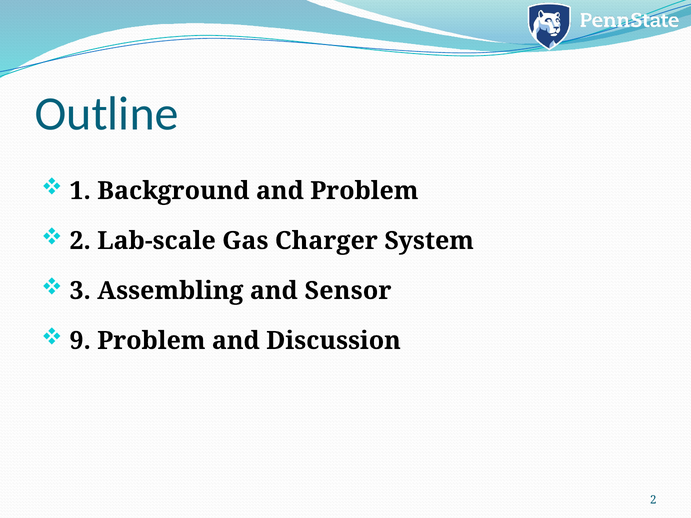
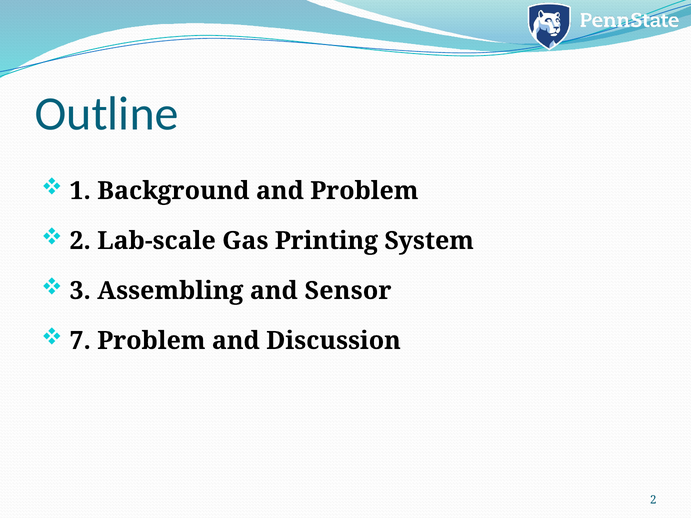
Charger: Charger -> Printing
9: 9 -> 7
